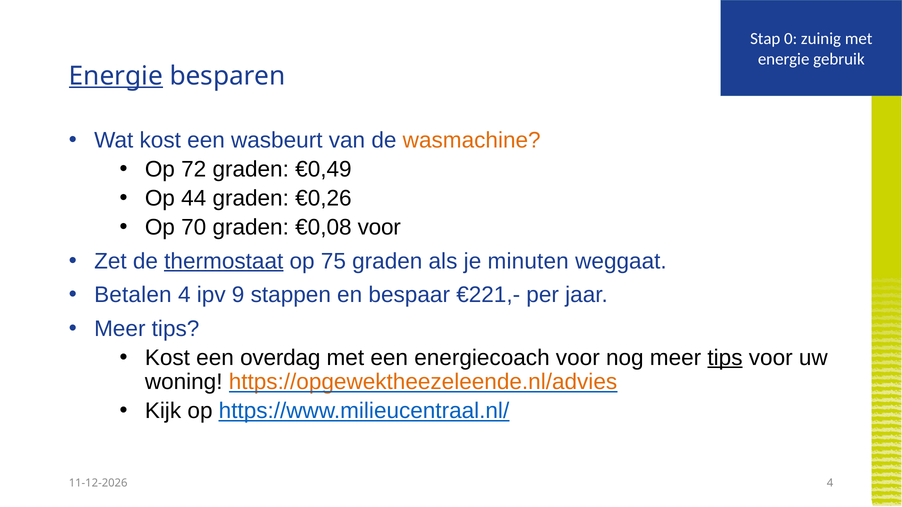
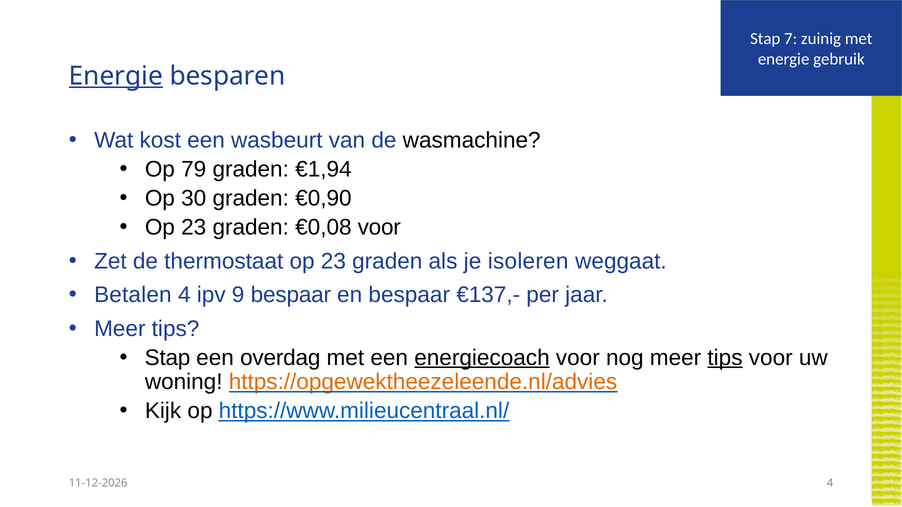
0: 0 -> 7
wasmachine colour: orange -> black
72: 72 -> 79
€0,49: €0,49 -> €1,94
44: 44 -> 30
€0,26: €0,26 -> €0,90
70 at (194, 228): 70 -> 23
thermostaat underline: present -> none
75 at (333, 261): 75 -> 23
minuten: minuten -> isoleren
9 stappen: stappen -> bespaar
€221,-: €221,- -> €137,-
Kost at (167, 358): Kost -> Stap
energiecoach underline: none -> present
